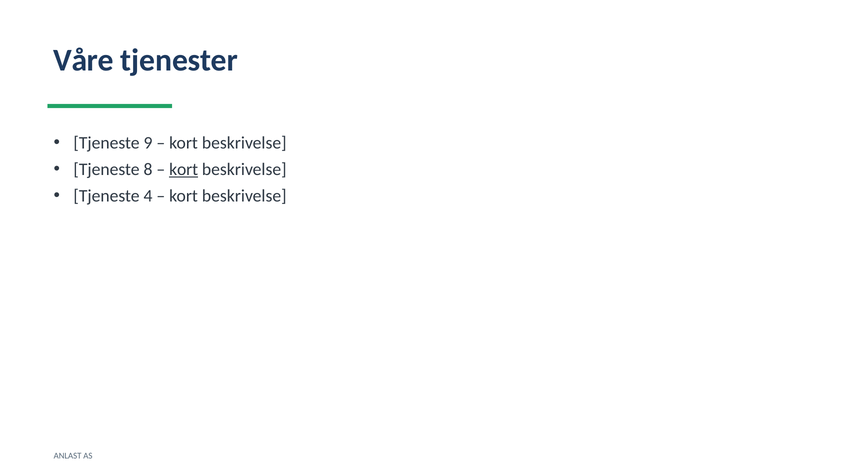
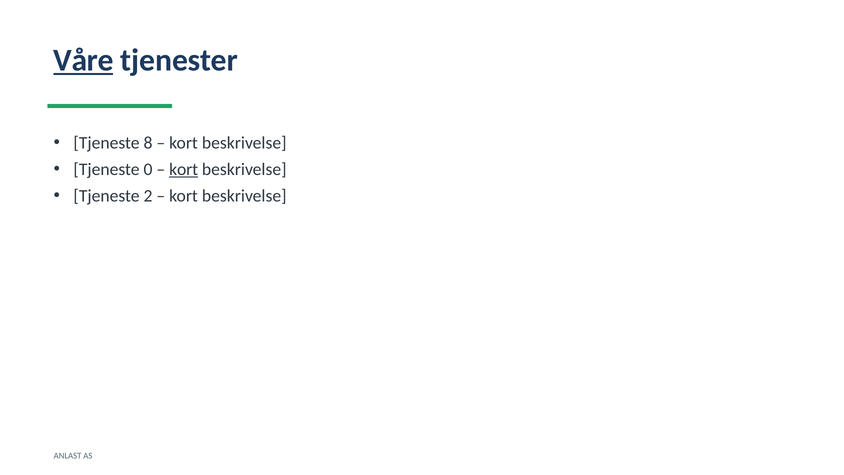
Våre underline: none -> present
9: 9 -> 8
8: 8 -> 0
4: 4 -> 2
